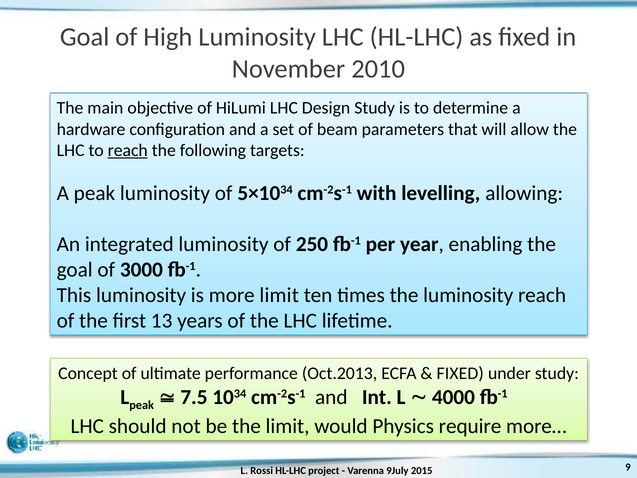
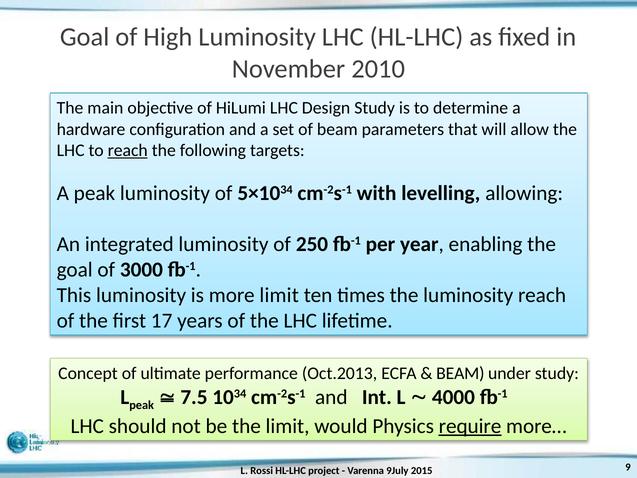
13: 13 -> 17
FIXED at (460, 373): FIXED -> BEAM
require underline: none -> present
